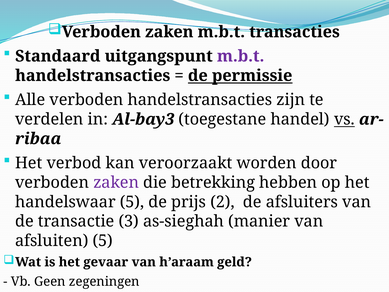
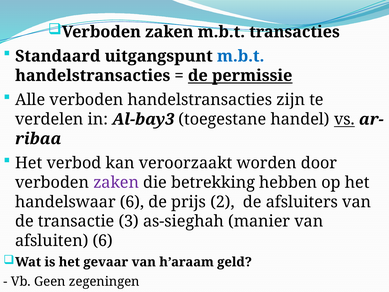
m.b.t at (241, 56) colour: purple -> blue
handelswaar 5: 5 -> 6
afsluiten 5: 5 -> 6
